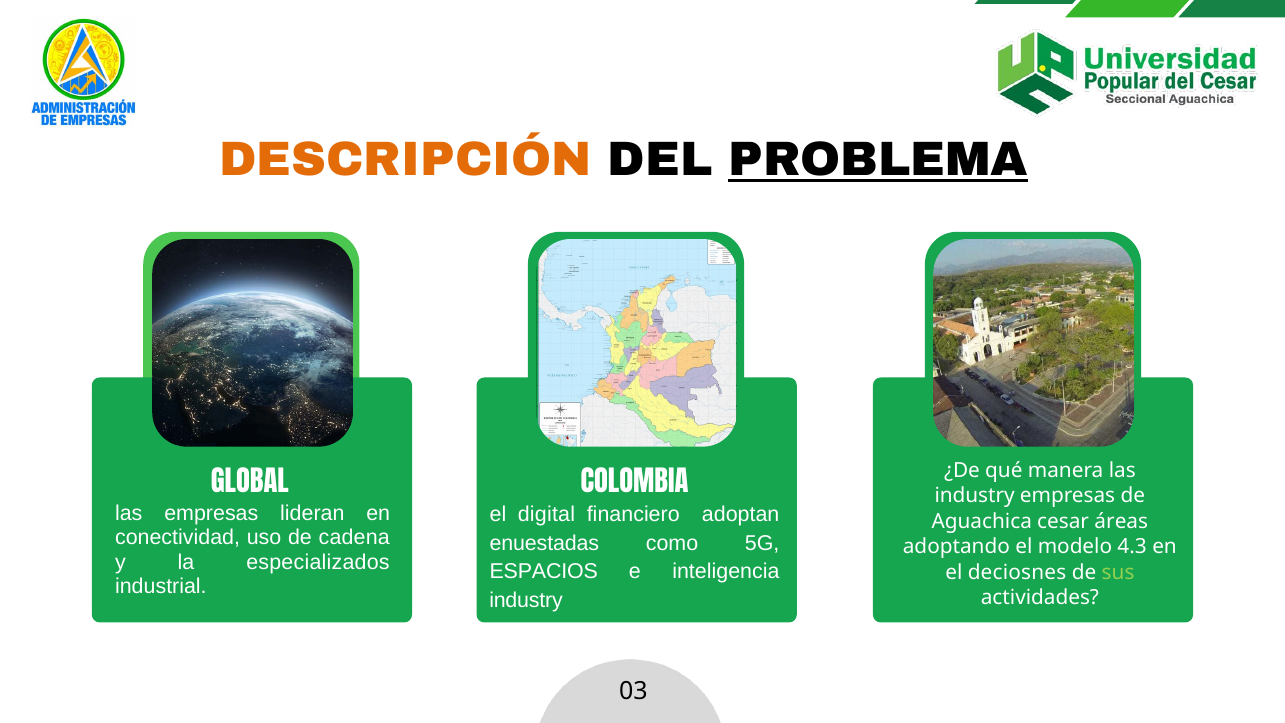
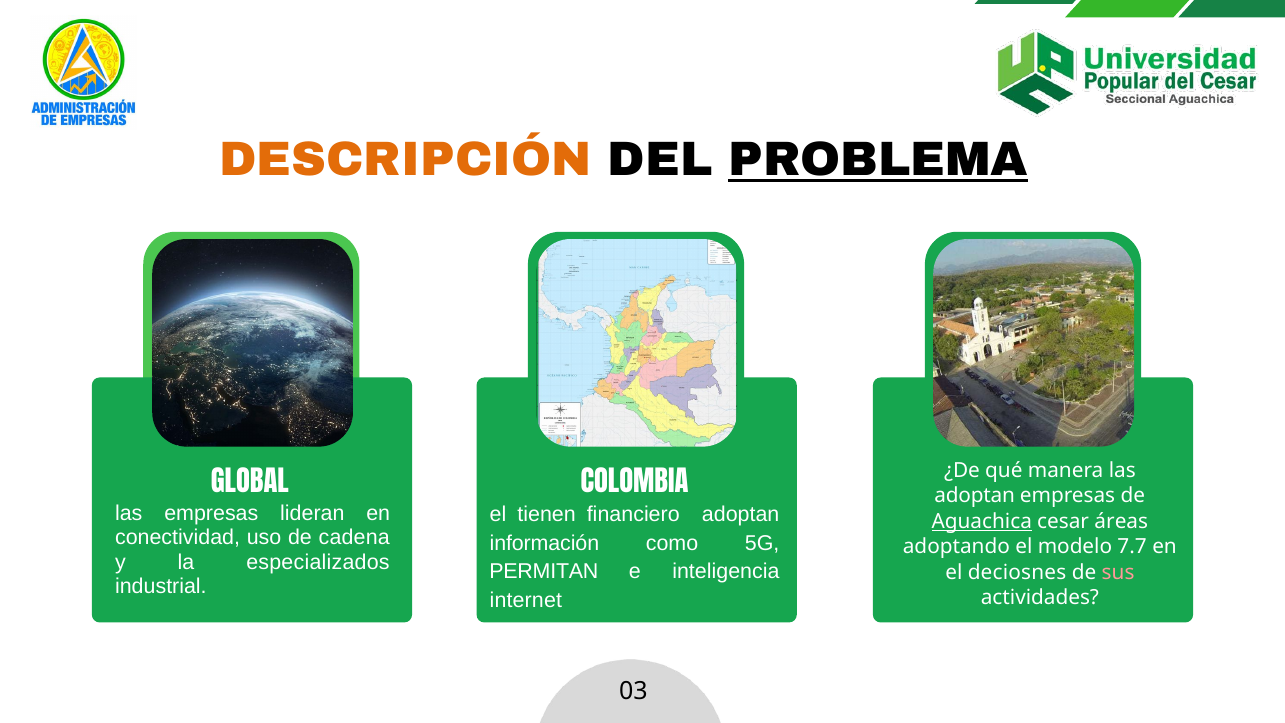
industry at (975, 496): industry -> adoptan
digital: digital -> tienen
Aguachica underline: none -> present
enuestadas: enuestadas -> información
4.3: 4.3 -> 7.7
ESPACIOS: ESPACIOS -> PERMITAN
sus colour: light green -> pink
industry at (526, 600): industry -> internet
